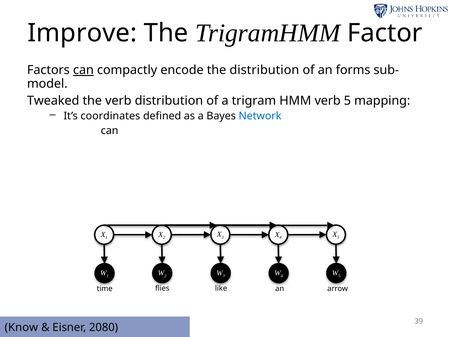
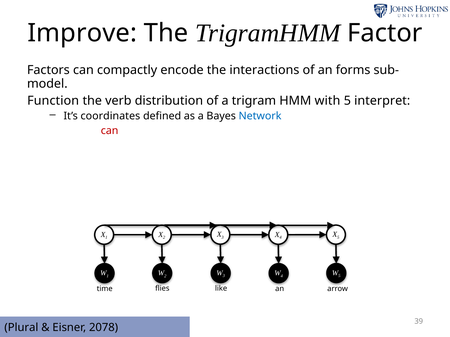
can at (83, 70) underline: present -> none
the distribution: distribution -> interactions
Tweaked: Tweaked -> Function
HMM verb: verb -> with
mapping: mapping -> interpret
can at (110, 131) colour: black -> red
Know: Know -> Plural
2080: 2080 -> 2078
